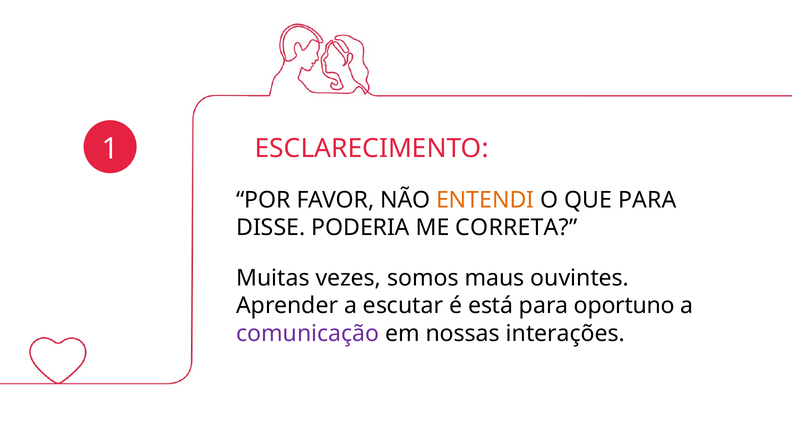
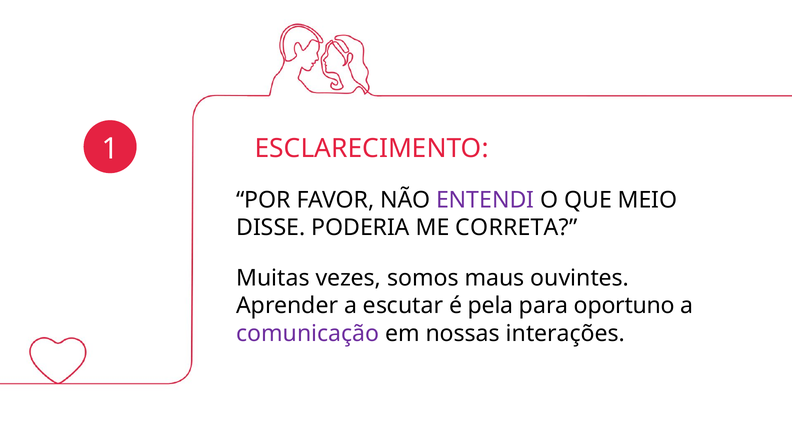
ENTENDI colour: orange -> purple
QUE PARA: PARA -> MEIO
está: está -> pela
